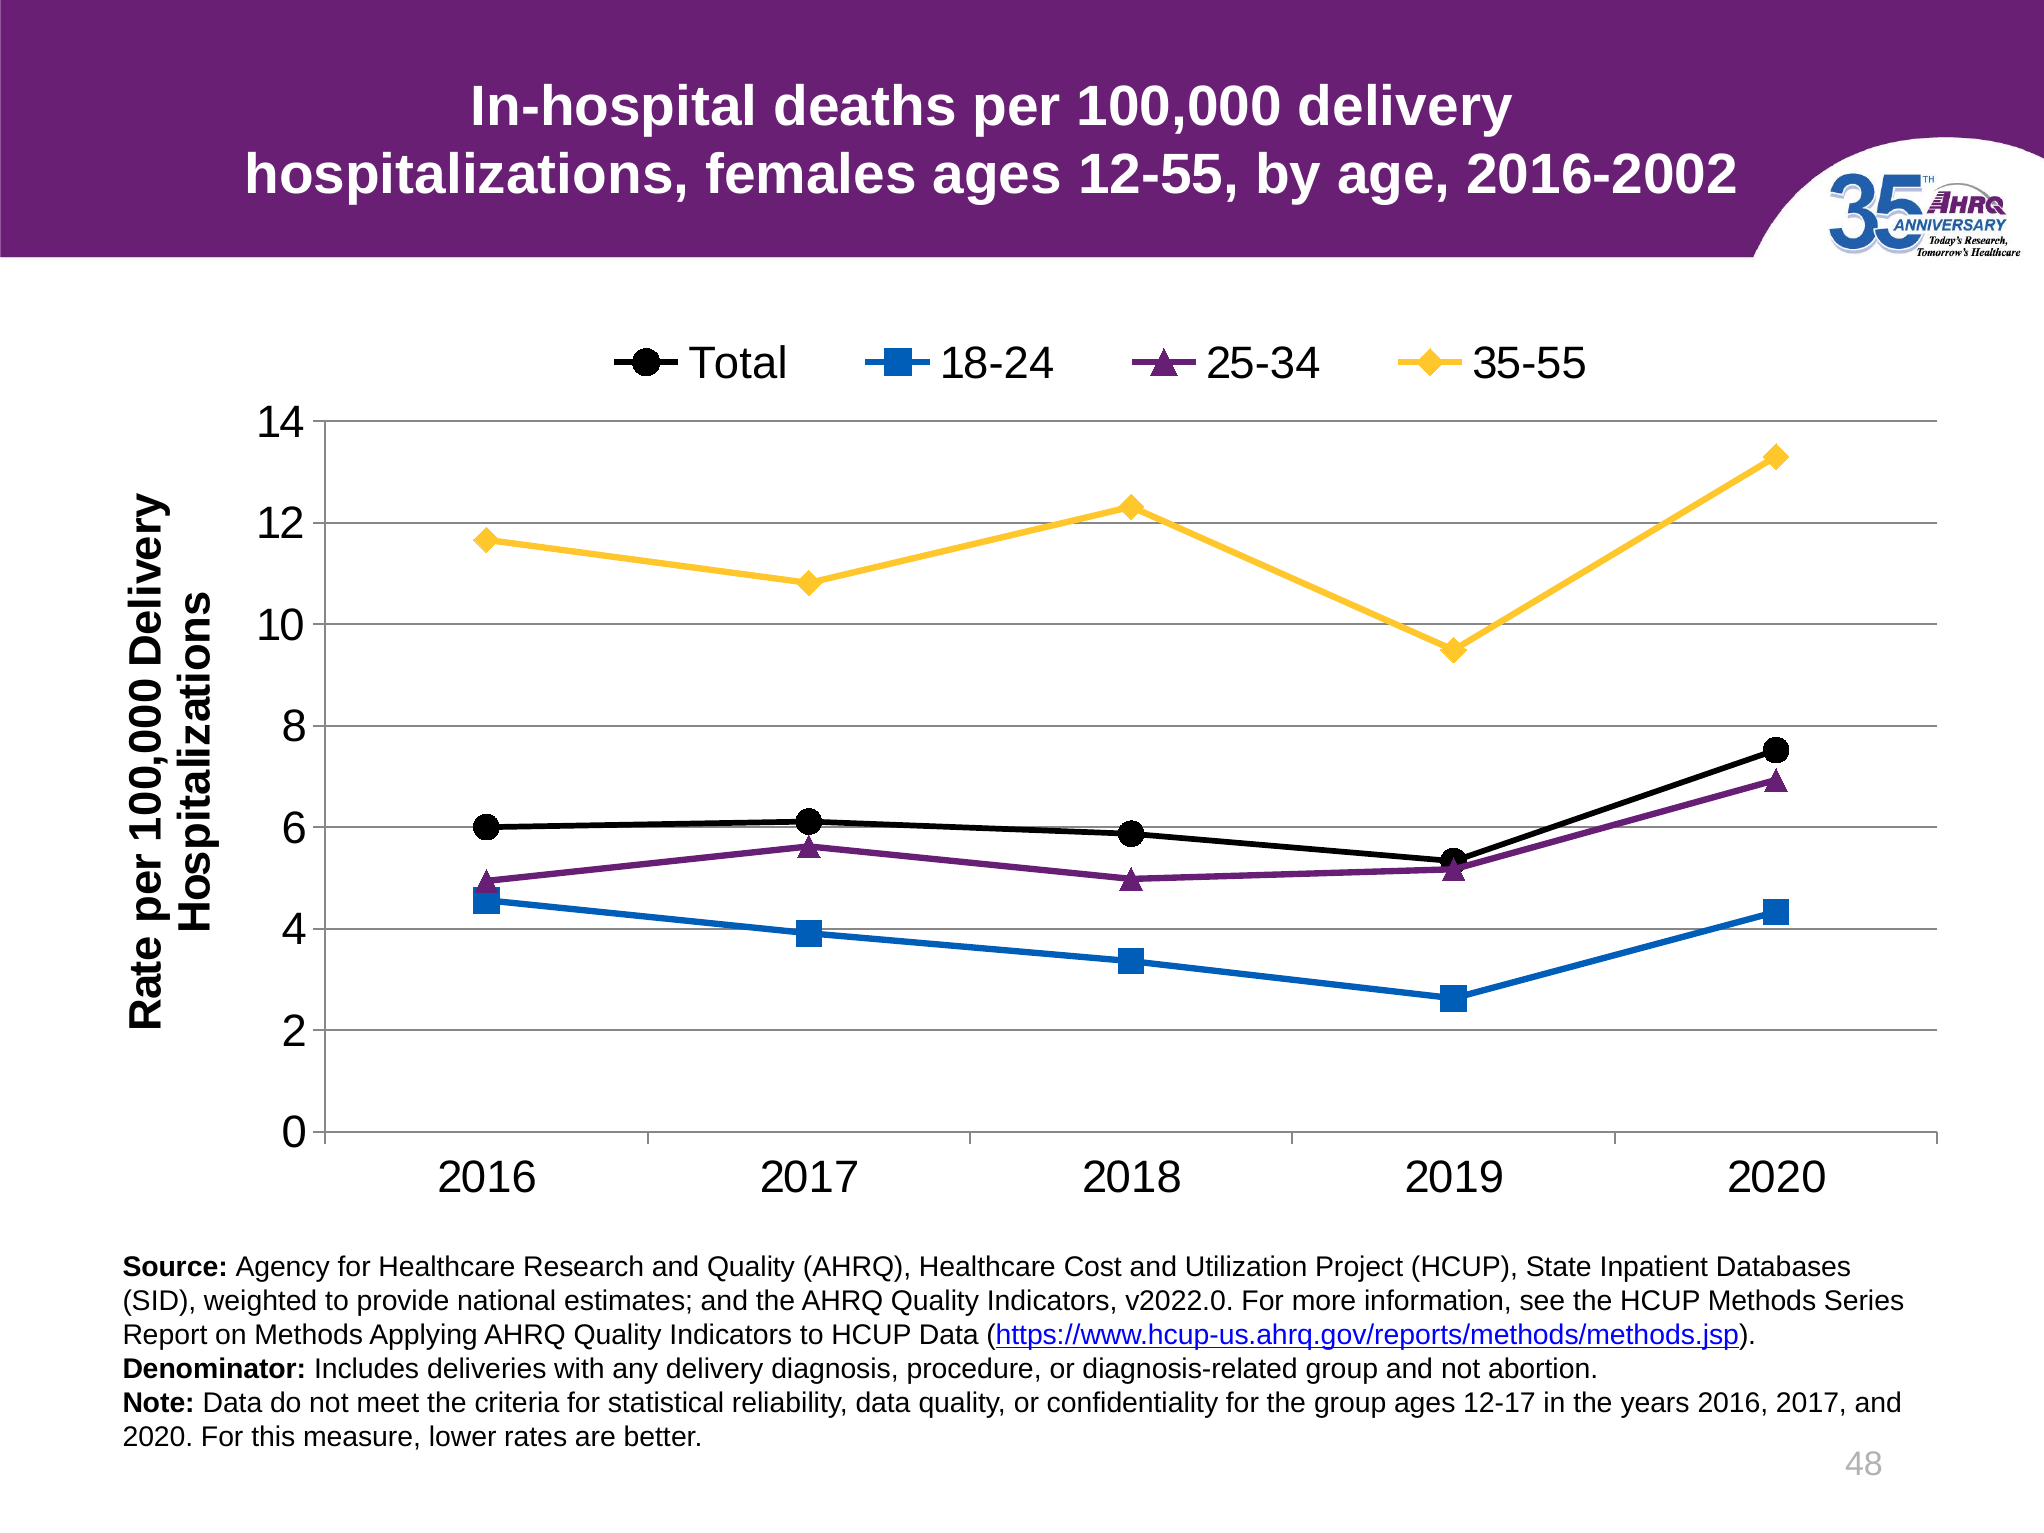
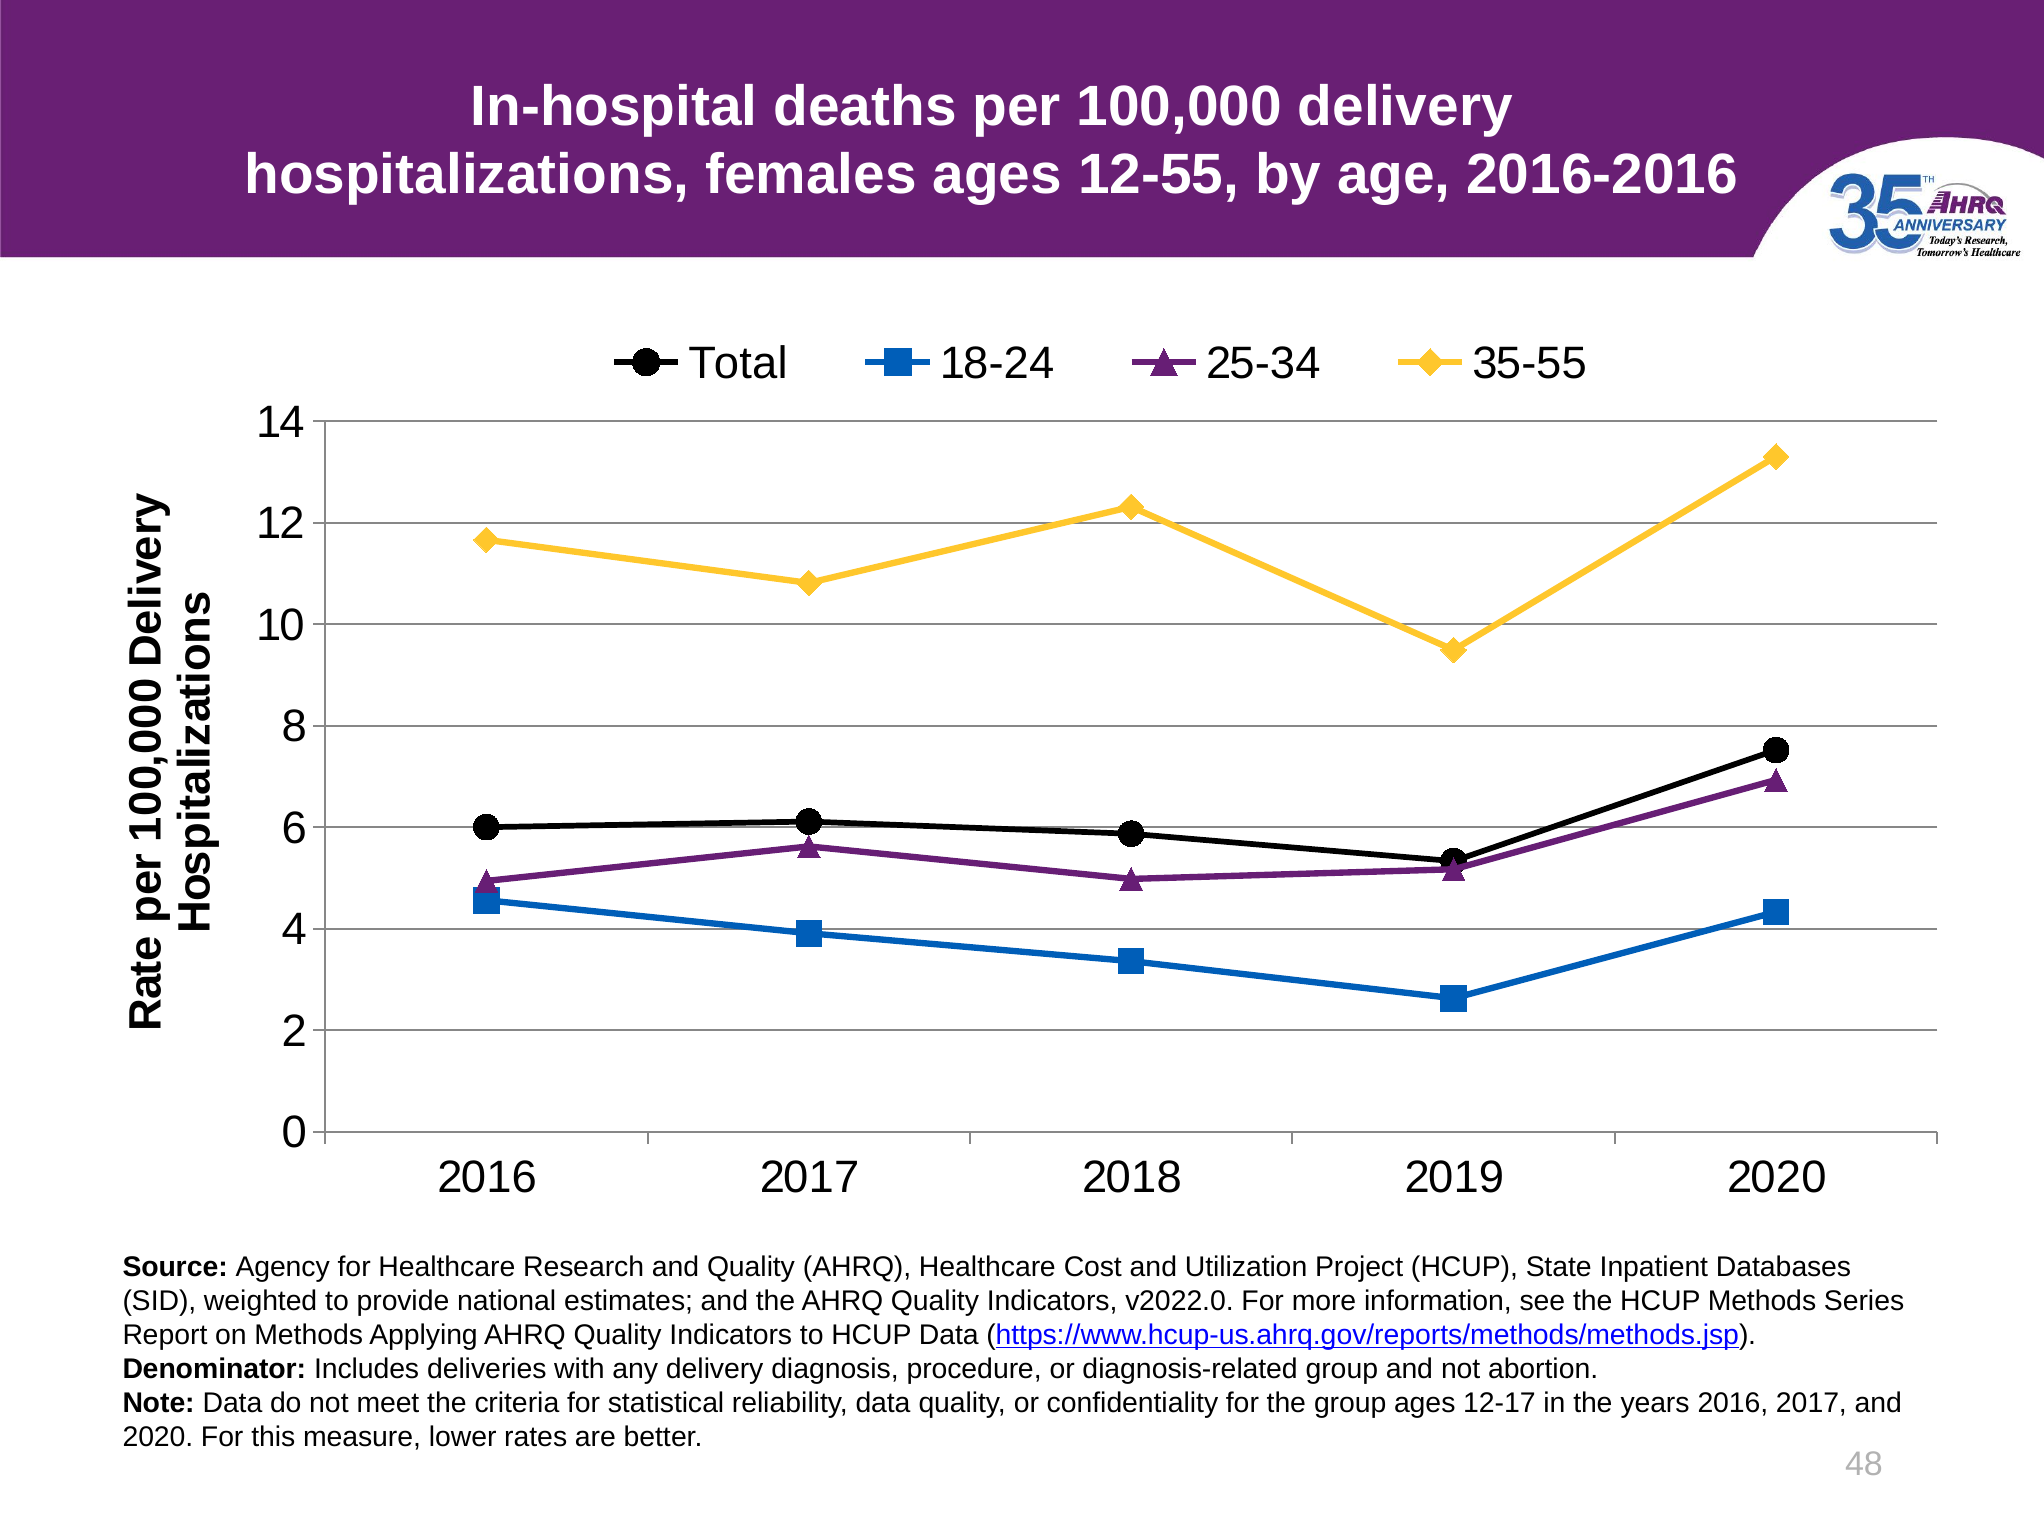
2016-2002: 2016-2002 -> 2016-2016
